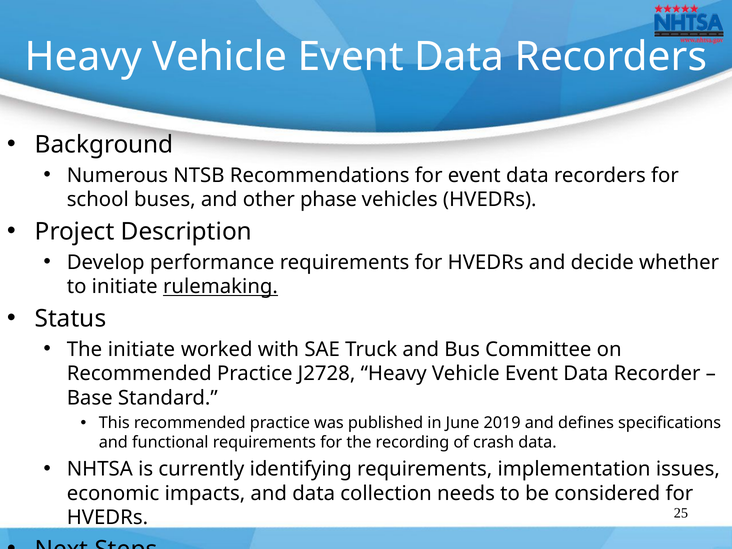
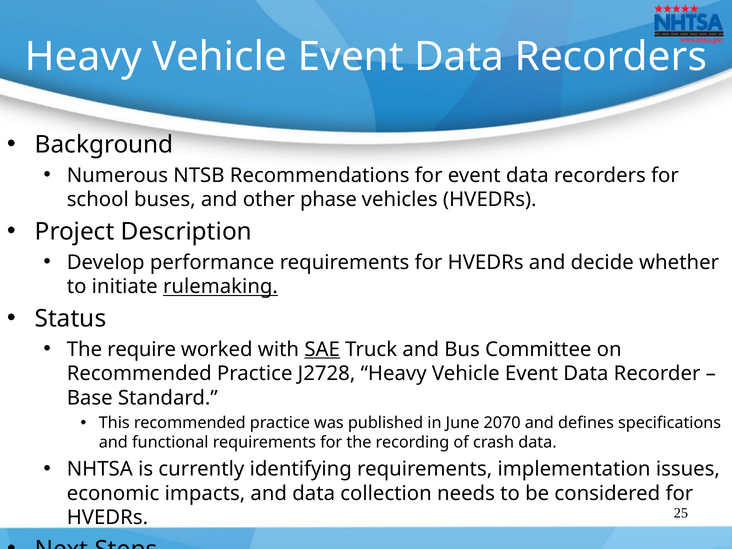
The initiate: initiate -> require
SAE underline: none -> present
2019: 2019 -> 2070
